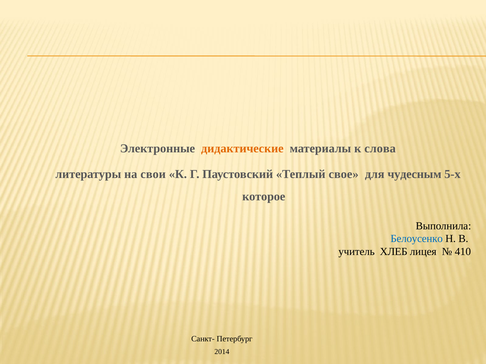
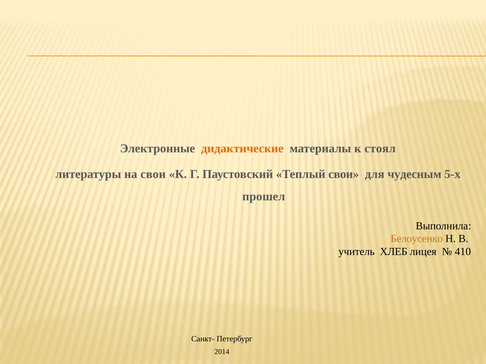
слова: слова -> стоял
Теплый свое: свое -> свои
которое: которое -> прошел
Белоусенко colour: blue -> orange
